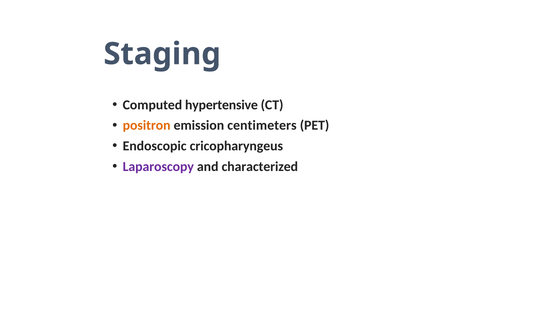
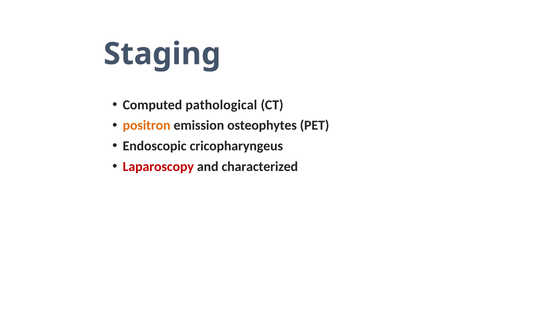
hypertensive: hypertensive -> pathological
centimeters: centimeters -> osteophytes
Laparoscopy colour: purple -> red
